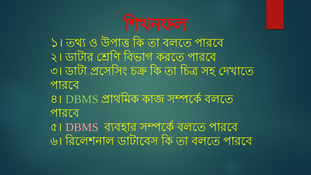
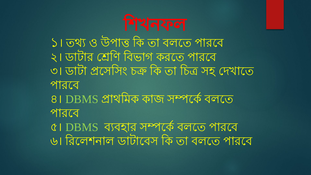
DBMS at (82, 127) colour: pink -> light green
